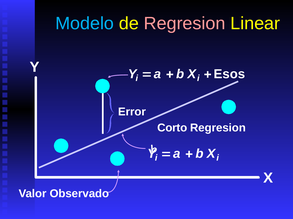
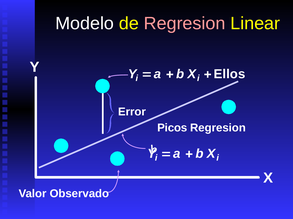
Modelo colour: light blue -> white
Esos: Esos -> Ellos
Corto: Corto -> Picos
